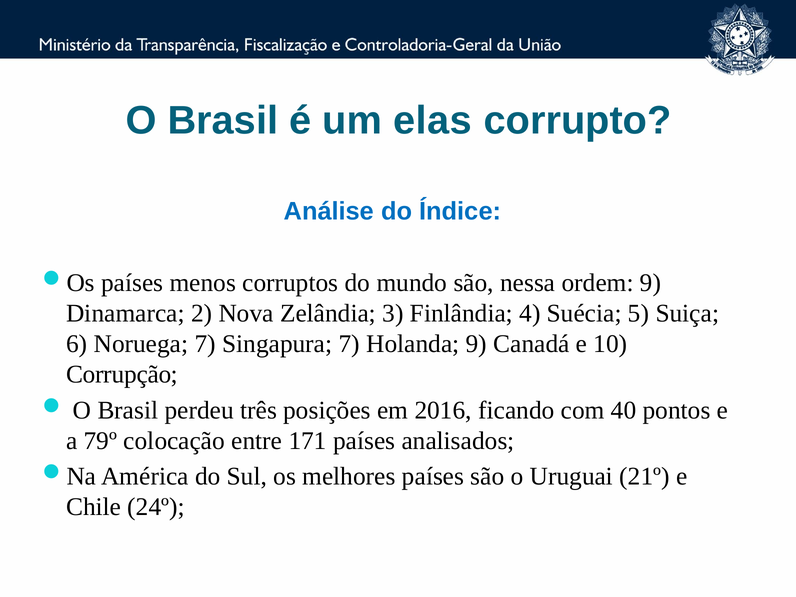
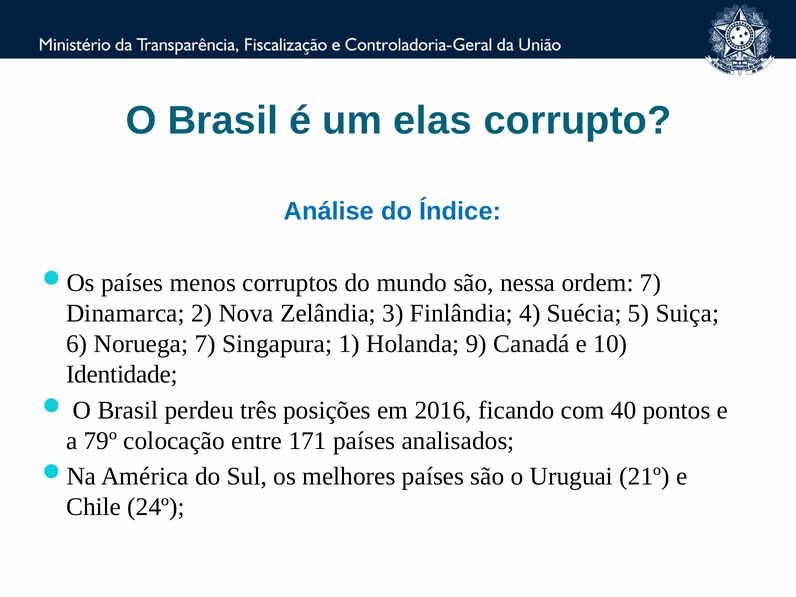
ordem 9: 9 -> 7
Singapura 7: 7 -> 1
Corrupção: Corrupção -> Identidade
